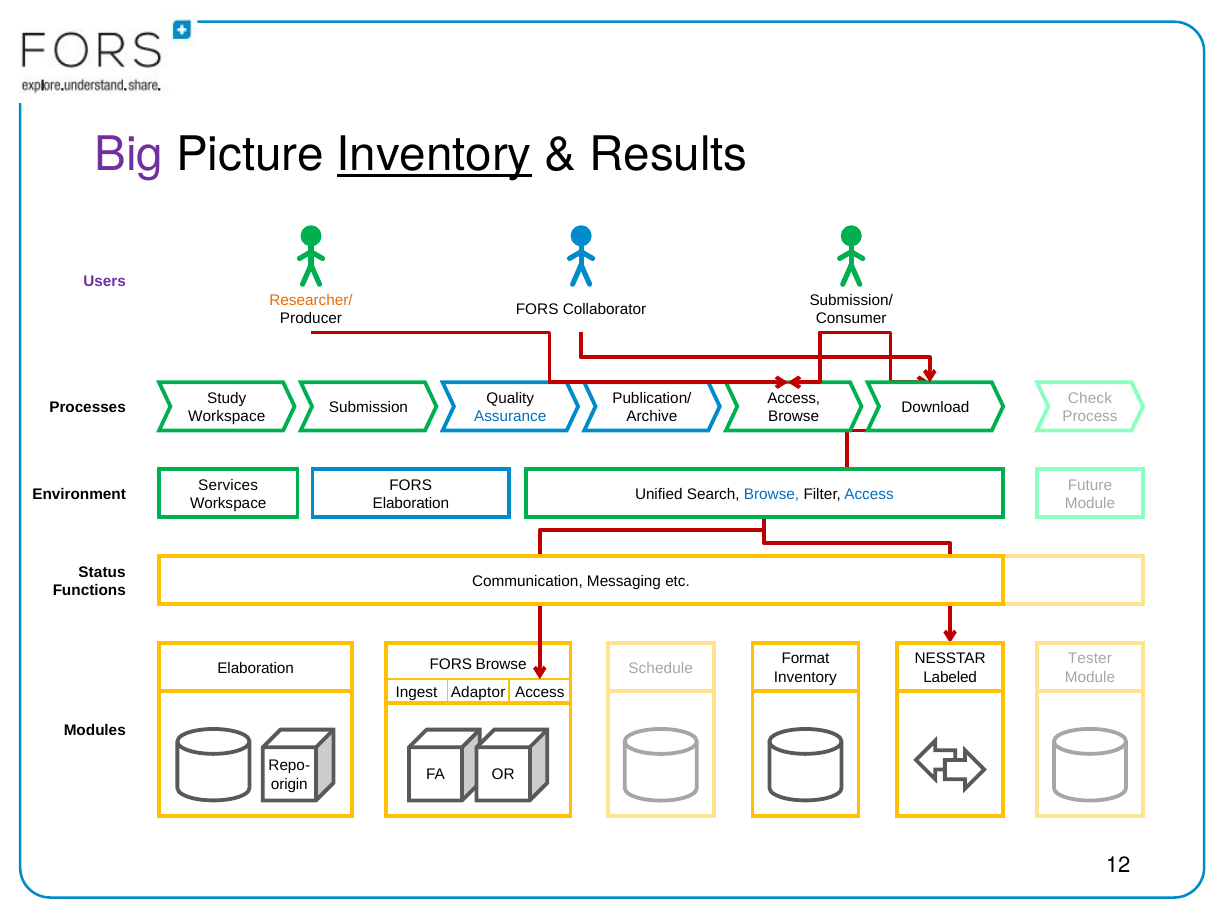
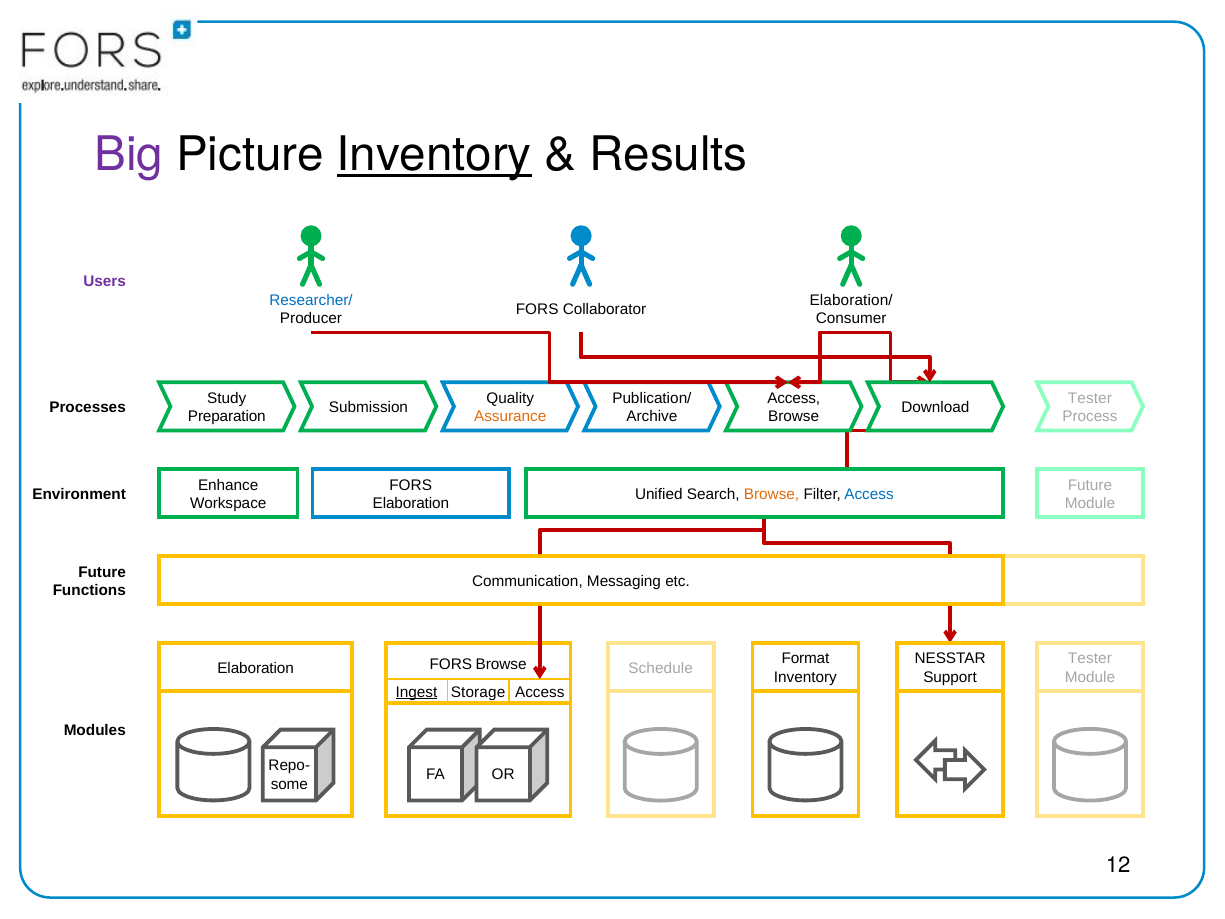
Researcher/ colour: orange -> blue
Submission/: Submission/ -> Elaboration/
Check at (1090, 398): Check -> Tester
Workspace at (227, 417): Workspace -> Preparation
Assurance colour: blue -> orange
Services: Services -> Enhance
Browse at (772, 494) colour: blue -> orange
Status at (102, 572): Status -> Future
Labeled: Labeled -> Support
Ingest underline: none -> present
Adaptor: Adaptor -> Storage
origin: origin -> some
